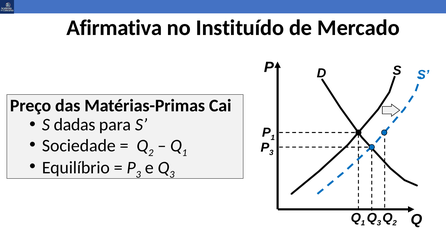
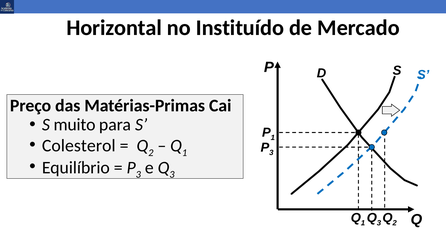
Afirmativa: Afirmativa -> Horizontal
dadas: dadas -> muito
Sociedade: Sociedade -> Colesterol
